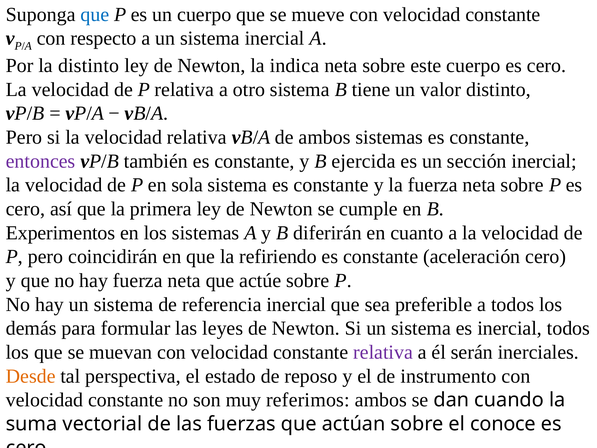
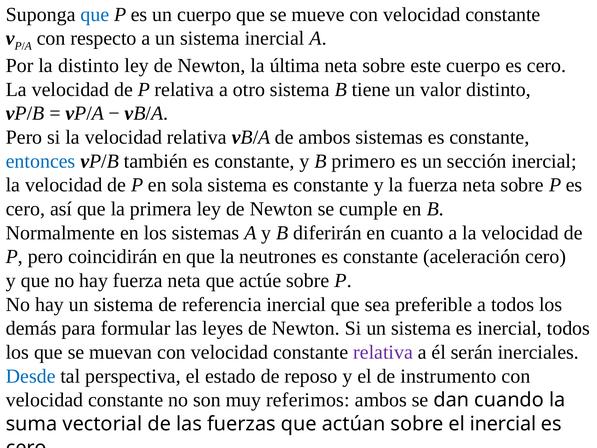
indica: indica -> última
entonces colour: purple -> blue
ejercida: ejercida -> primero
Experimentos: Experimentos -> Normalmente
refiriendo: refiriendo -> neutrones
Desde colour: orange -> blue
el conoce: conoce -> inercial
